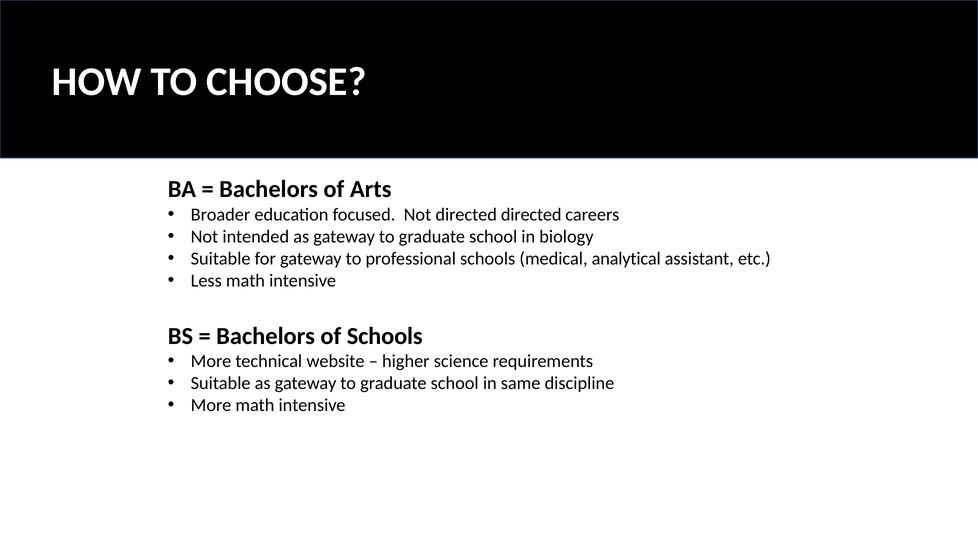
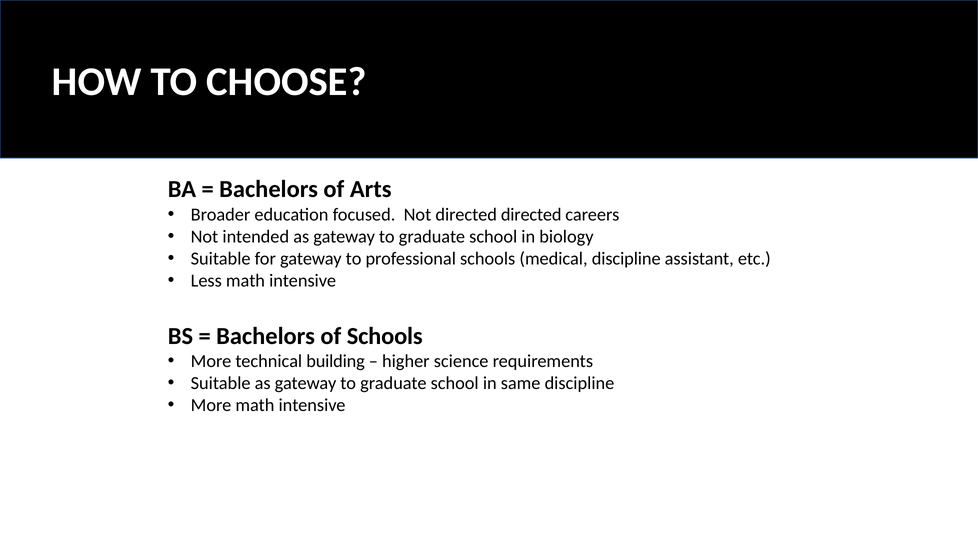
medical analytical: analytical -> discipline
website: website -> building
